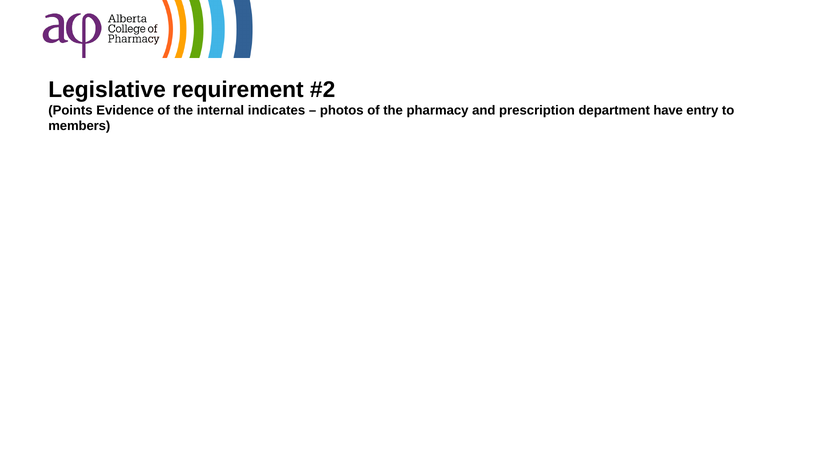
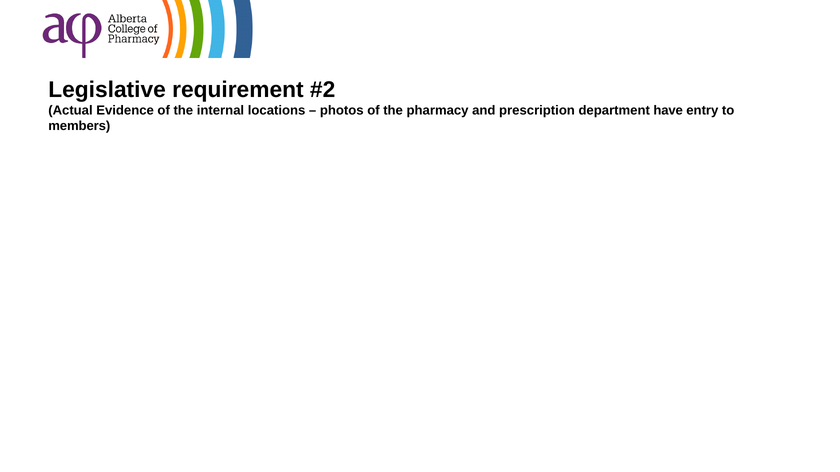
Points: Points -> Actual
indicates: indicates -> locations
